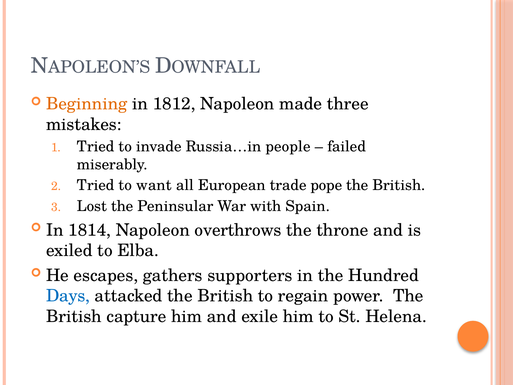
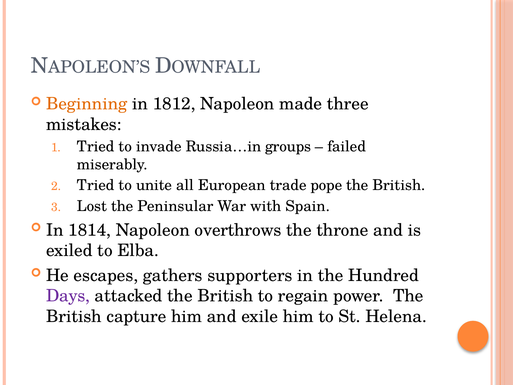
people: people -> groups
want: want -> unite
Days colour: blue -> purple
